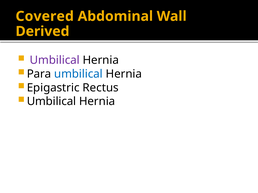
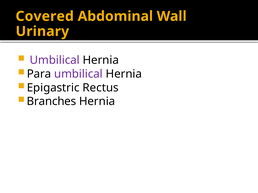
Derived: Derived -> Urinary
umbilical at (78, 74) colour: blue -> purple
Umbilical at (51, 102): Umbilical -> Branches
